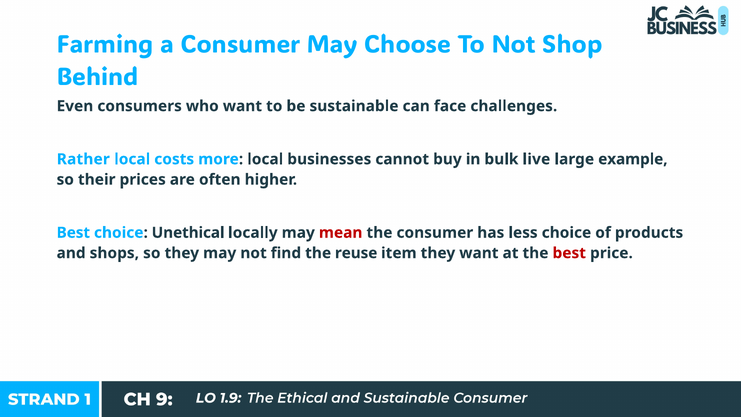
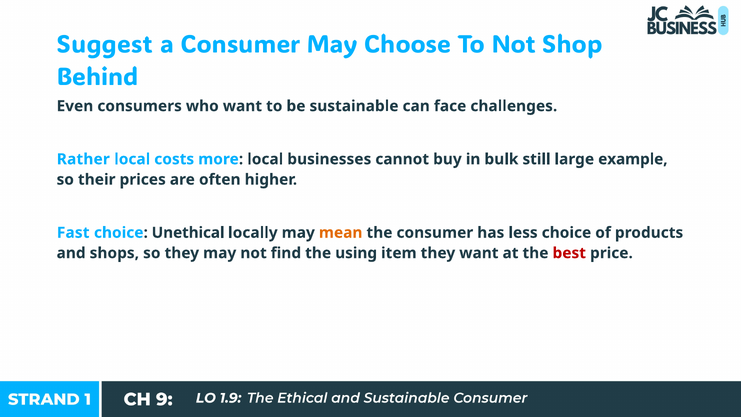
Farming: Farming -> Suggest
live: live -> still
Best at (73, 233): Best -> Fast
mean colour: red -> orange
reuse: reuse -> using
